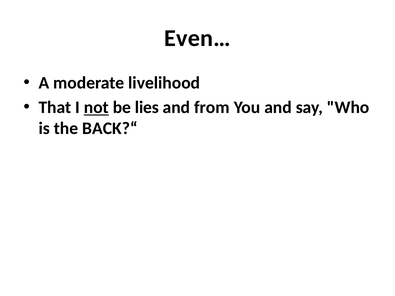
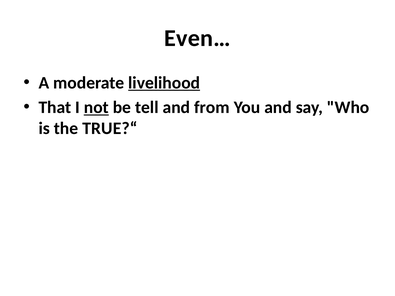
livelihood underline: none -> present
lies: lies -> tell
BACK?“: BACK?“ -> TRUE?“
